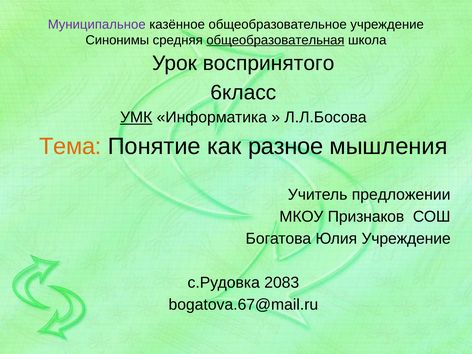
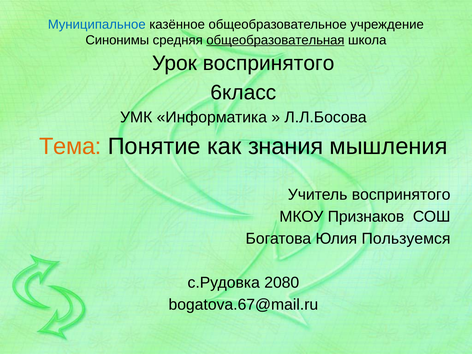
Муниципальное colour: purple -> blue
УМК underline: present -> none
разное: разное -> знания
Учитель предложении: предложении -> воспринятого
Юлия Учреждение: Учреждение -> Пользуемся
2083: 2083 -> 2080
